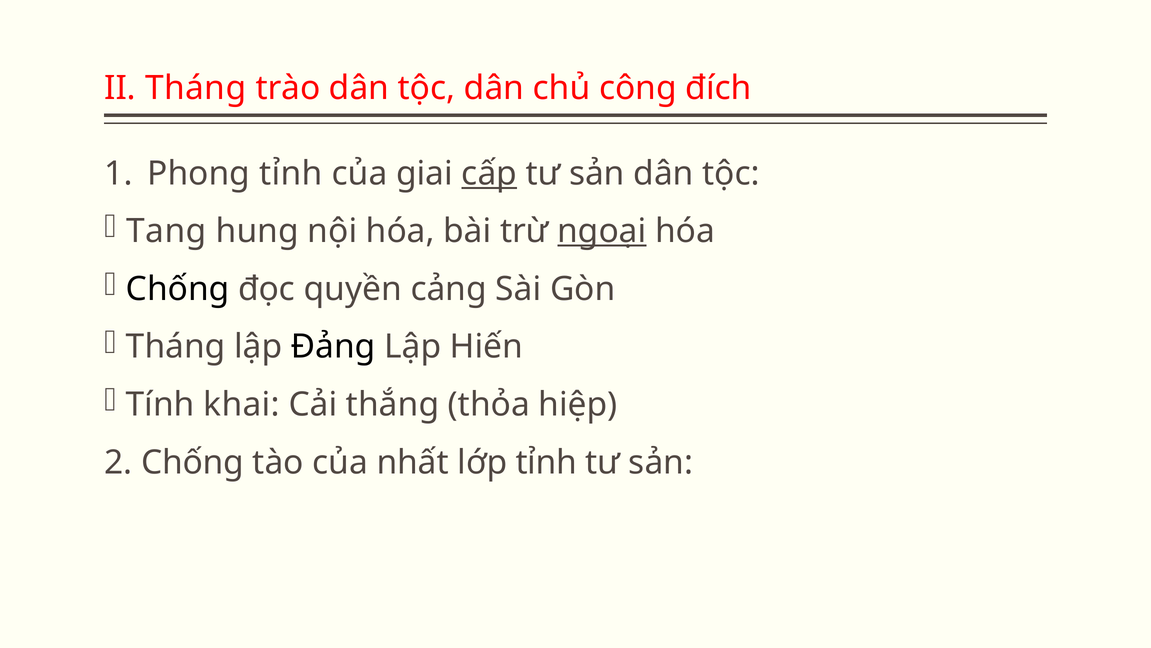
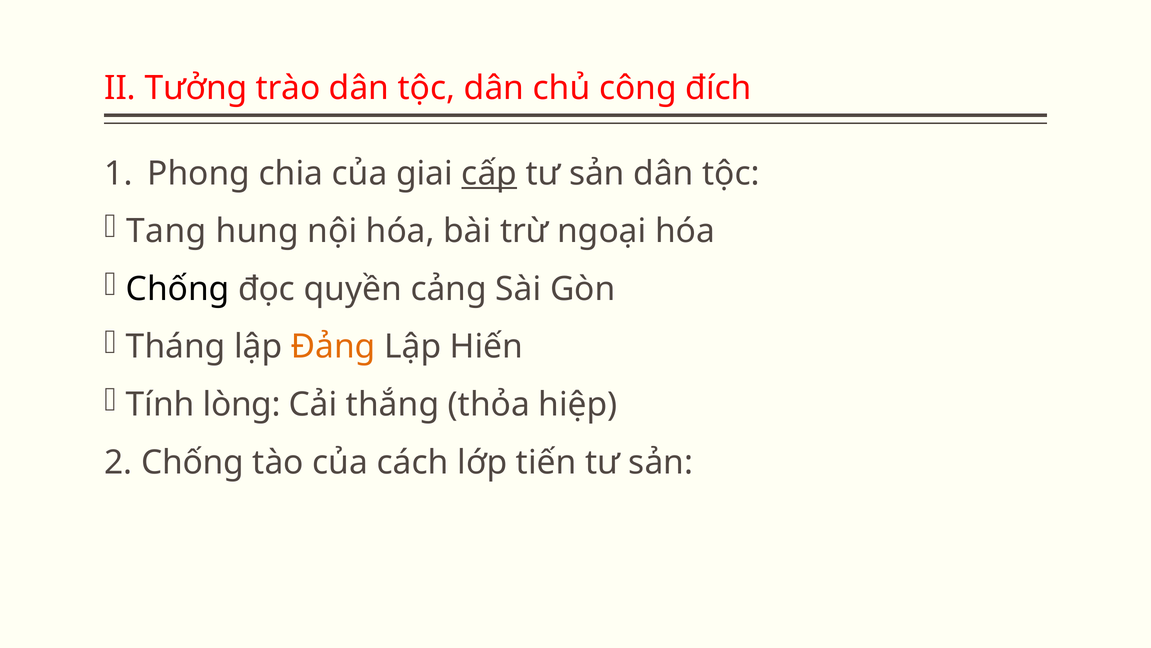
II Tháng: Tháng -> Tưởng
Phong tỉnh: tỉnh -> chia
ngoại underline: present -> none
Đảng colour: black -> orange
khai: khai -> lòng
nhất: nhất -> cách
lớp tỉnh: tỉnh -> tiến
